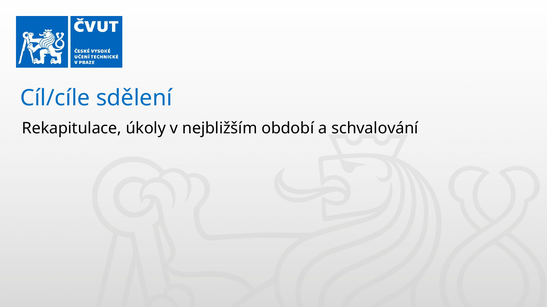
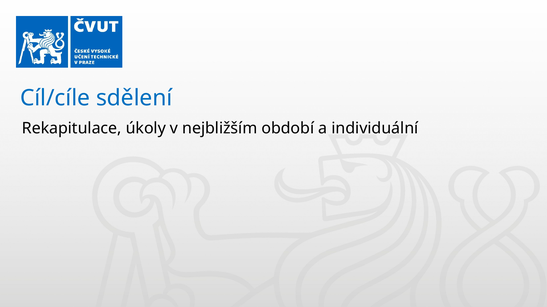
schvalování: schvalování -> individuální
